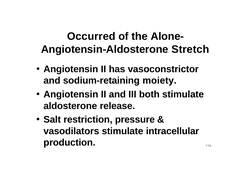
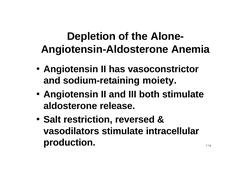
Occurred: Occurred -> Depletion
Stretch: Stretch -> Anemia
pressure: pressure -> reversed
